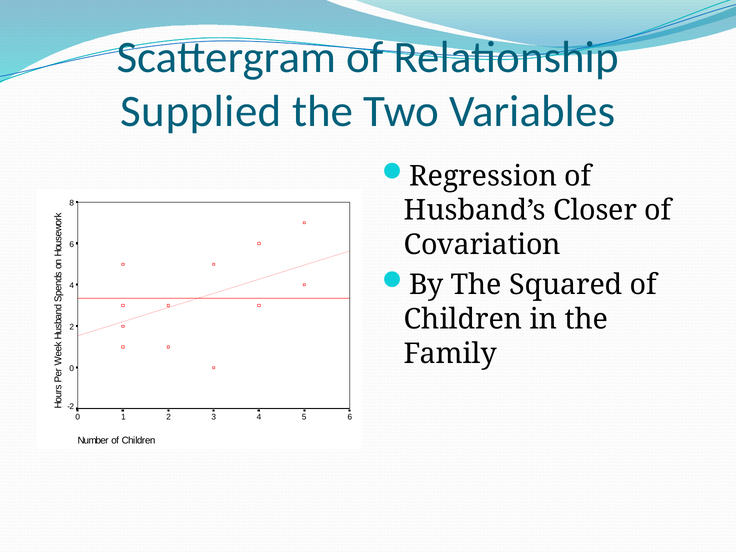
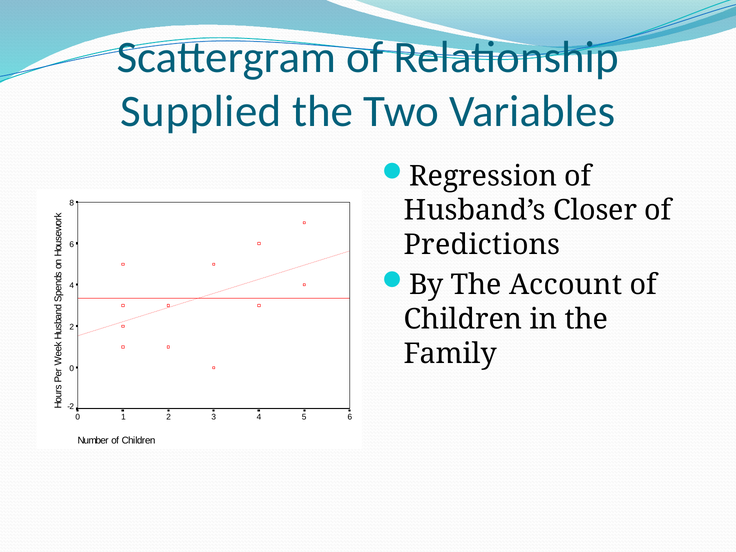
Covariation: Covariation -> Predictions
Squared: Squared -> Account
